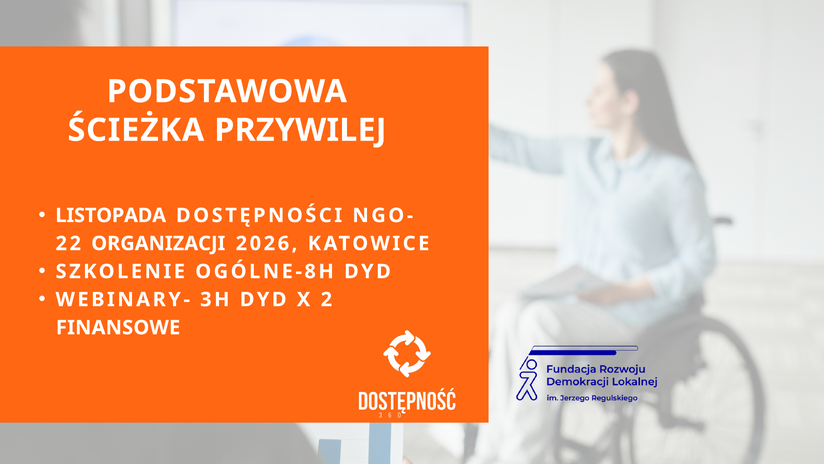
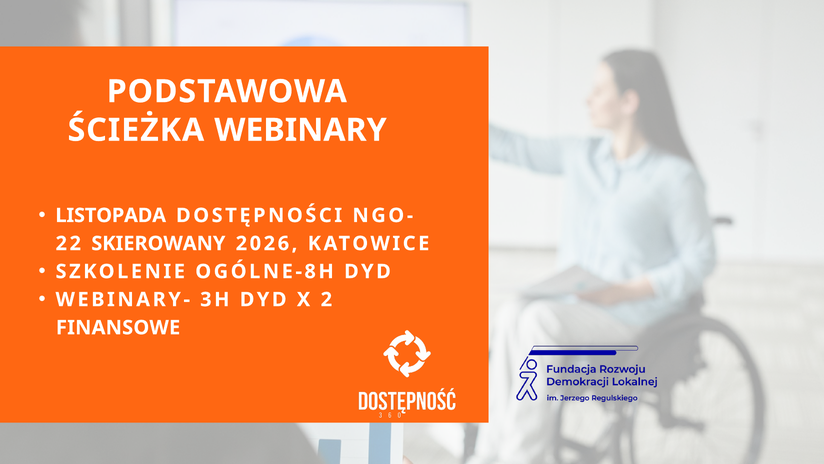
PRZYWILEJ: PRZYWILEJ -> WEBINARY
ORGANIZACJI: ORGANIZACJI -> SKIEROWANY
